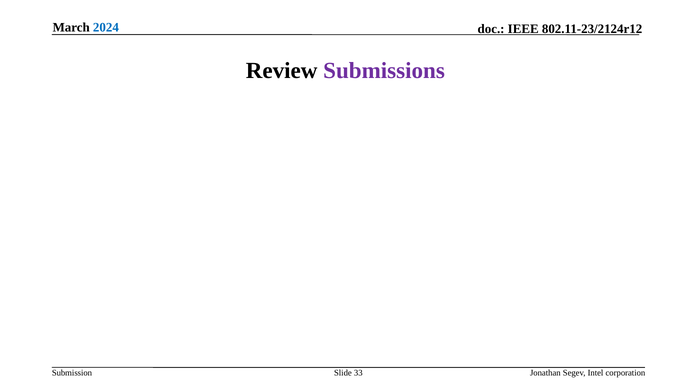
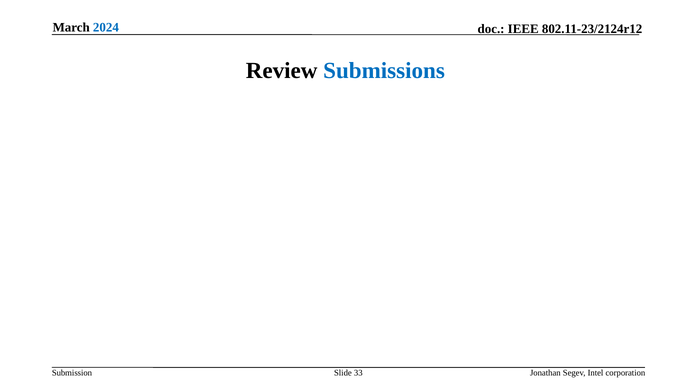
Submissions colour: purple -> blue
